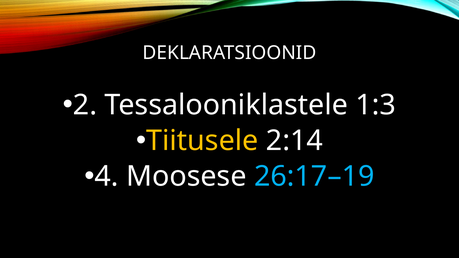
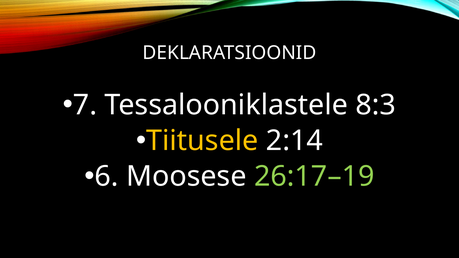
2: 2 -> 7
1:3: 1:3 -> 8:3
4: 4 -> 6
26:17–19 colour: light blue -> light green
